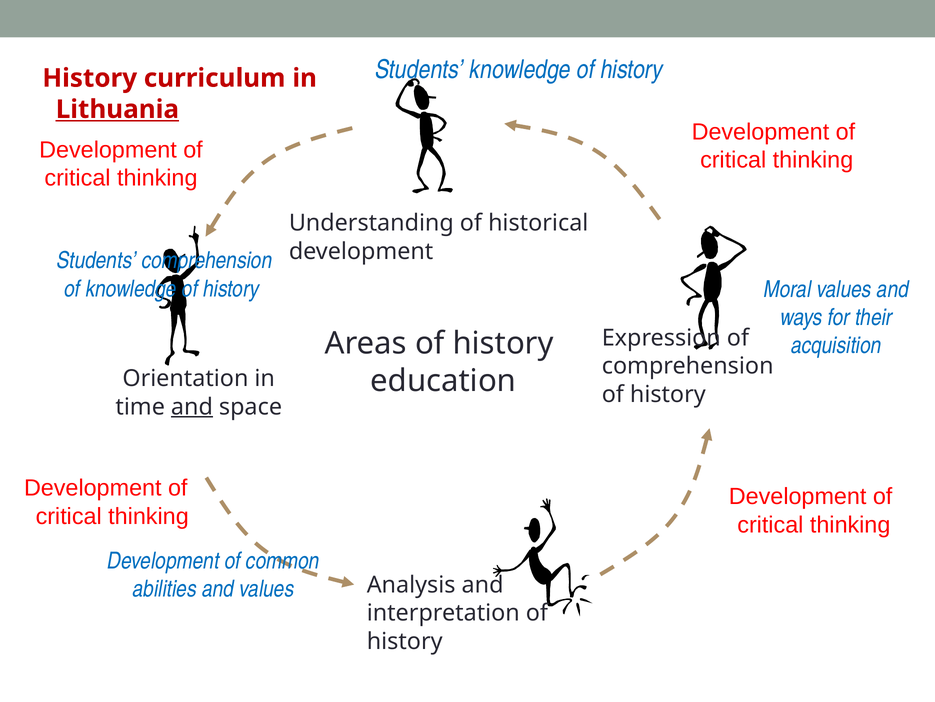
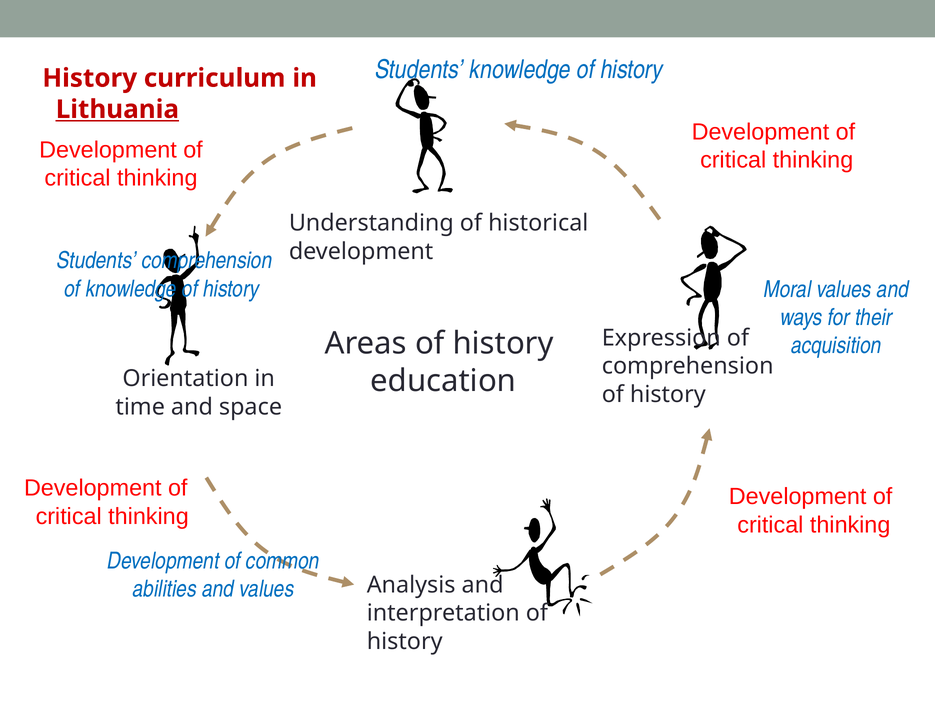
and at (192, 406) underline: present -> none
